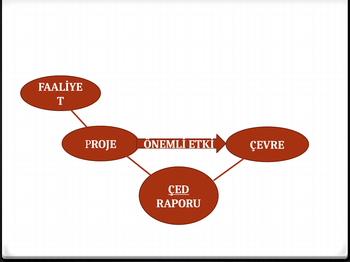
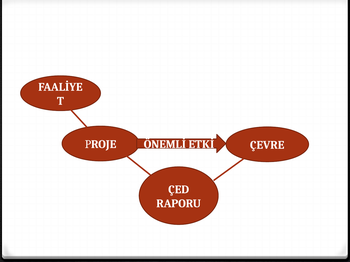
ÇED underline: present -> none
